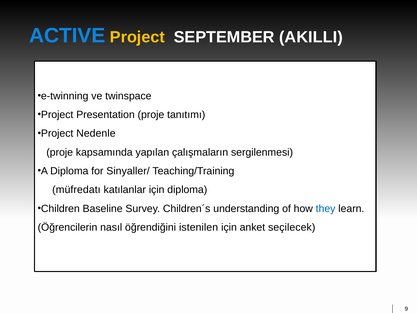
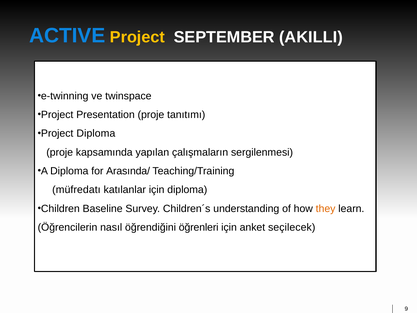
Project Nedenle: Nedenle -> Diploma
Sinyaller/: Sinyaller/ -> Arasında/
they colour: blue -> orange
istenilen: istenilen -> öğrenleri
